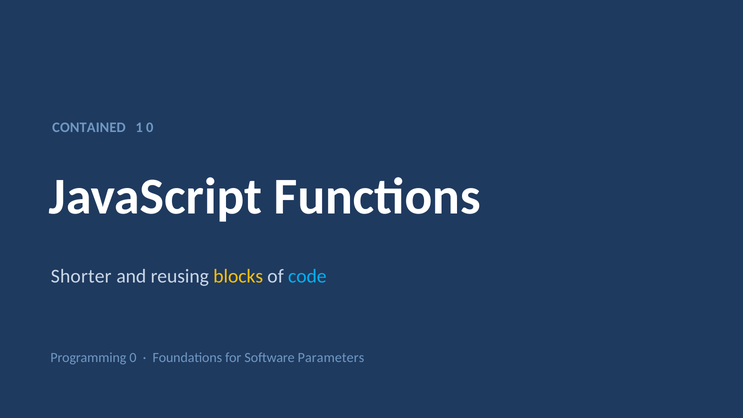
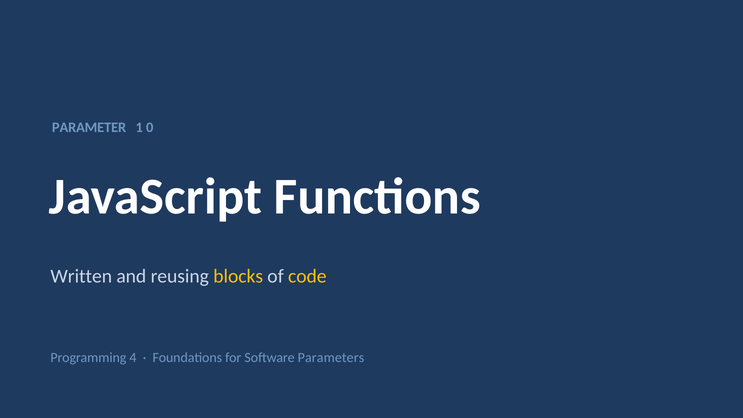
CONTAINED: CONTAINED -> PARAMETER
Shorter: Shorter -> Written
code colour: light blue -> yellow
0: 0 -> 4
